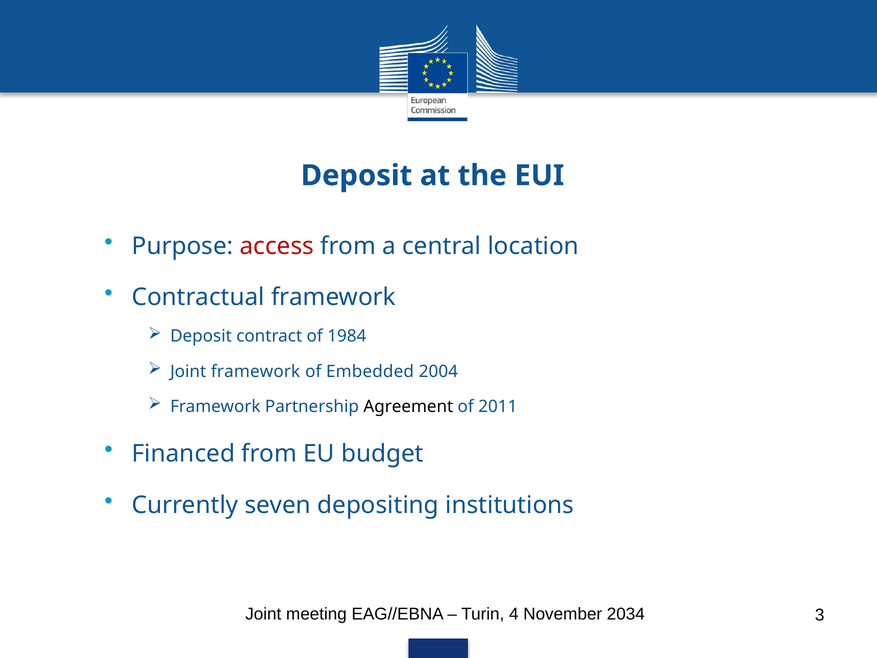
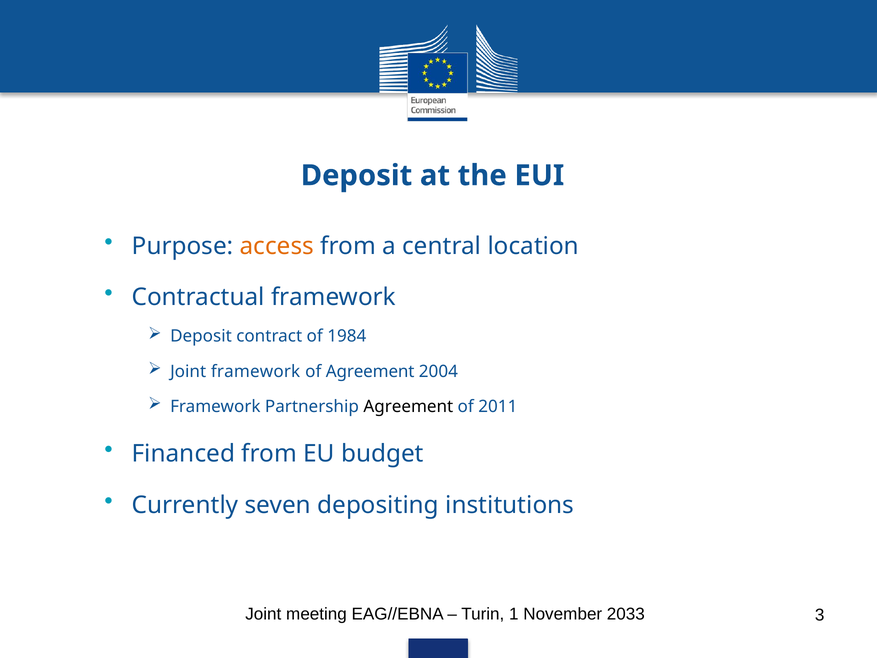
access colour: red -> orange
of Embedded: Embedded -> Agreement
4: 4 -> 1
2034: 2034 -> 2033
